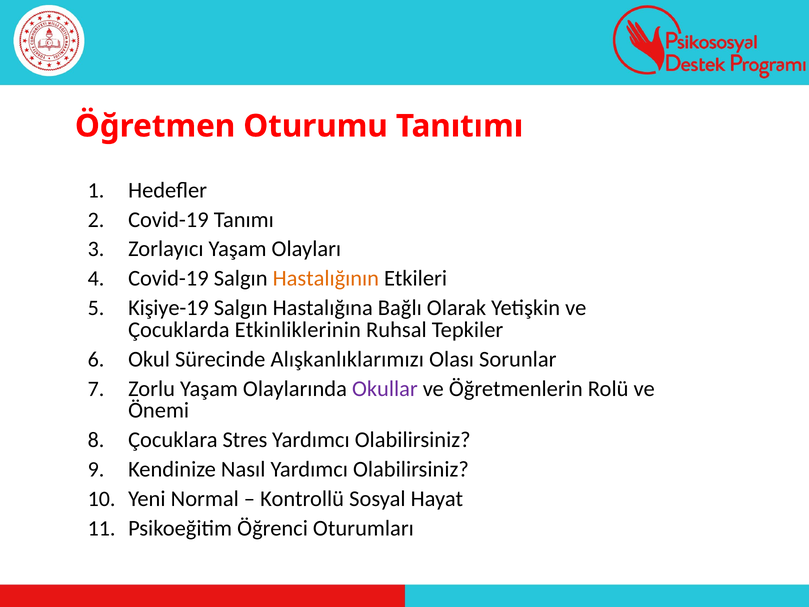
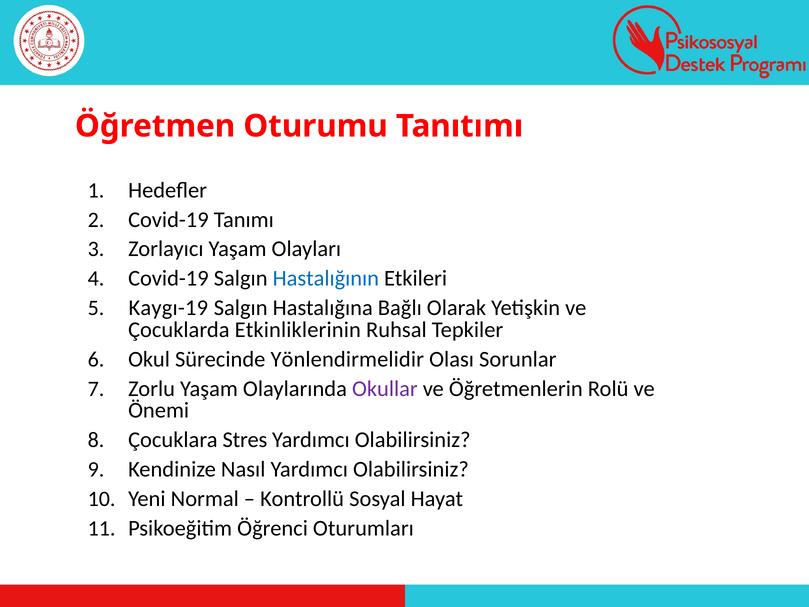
Hastalığının colour: orange -> blue
Kişiye-19: Kişiye-19 -> Kaygı-19
Alışkanlıklarımızı: Alışkanlıklarımızı -> Yönlendirmelidir
